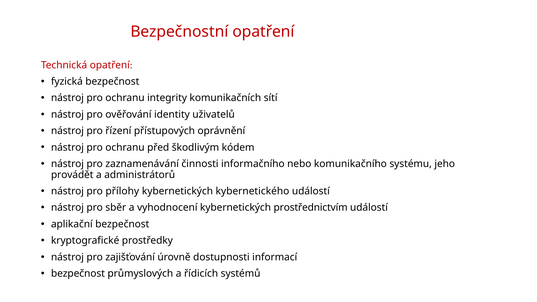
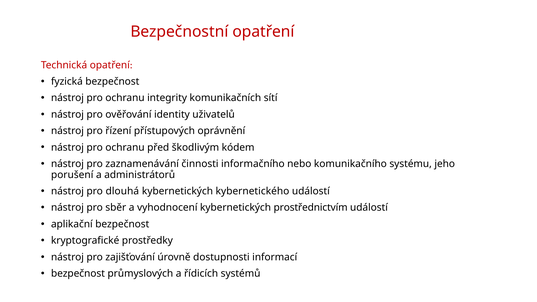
provádět: provádět -> porušení
přílohy: přílohy -> dlouhá
